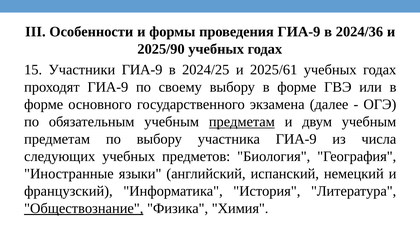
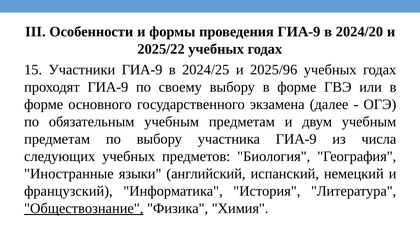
2024/36: 2024/36 -> 2024/20
2025/90: 2025/90 -> 2025/22
2025/61: 2025/61 -> 2025/96
предметам at (242, 122) underline: present -> none
